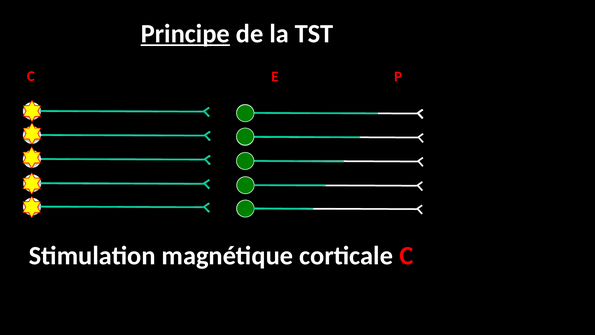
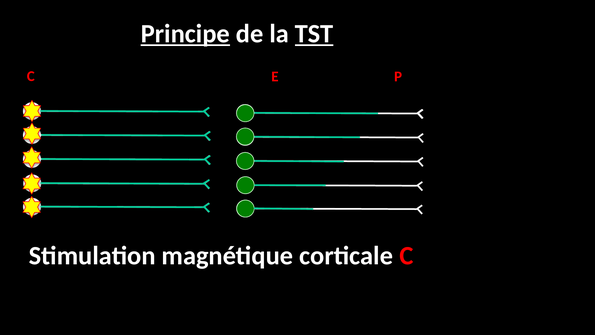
TST underline: none -> present
